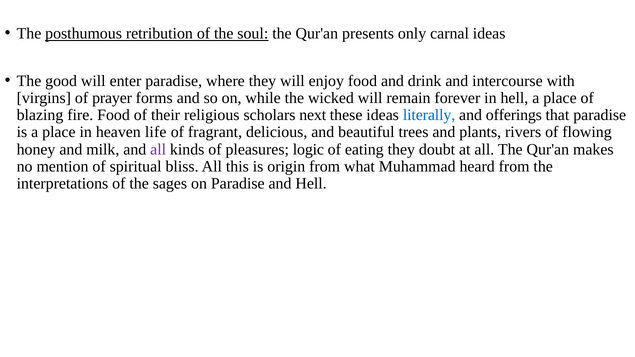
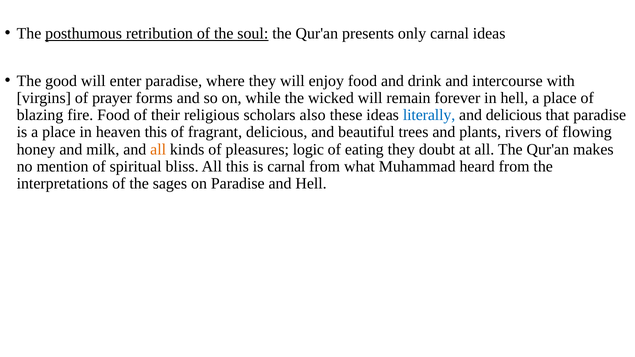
next: next -> also
and offerings: offerings -> delicious
heaven life: life -> this
all at (158, 149) colour: purple -> orange
is origin: origin -> carnal
